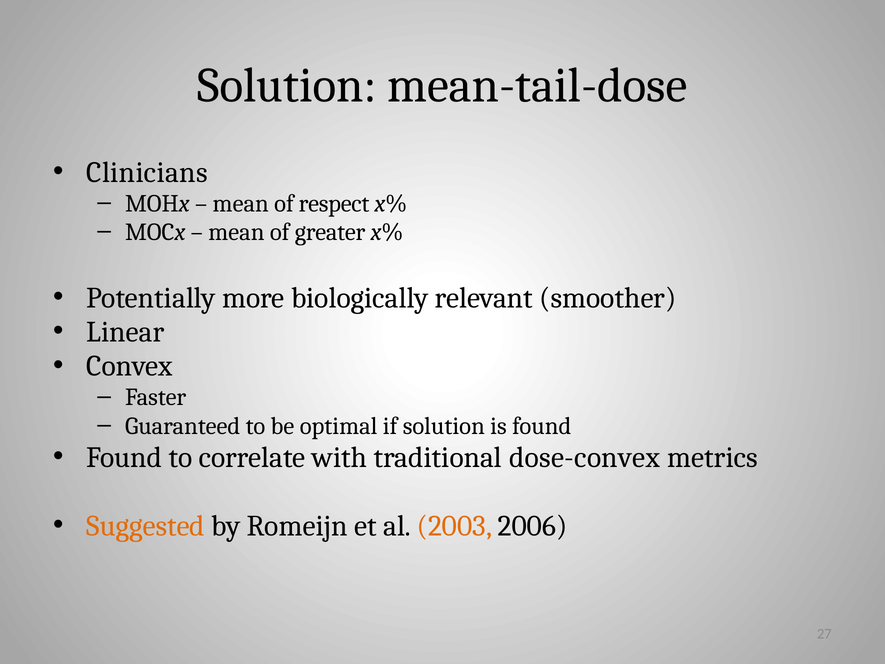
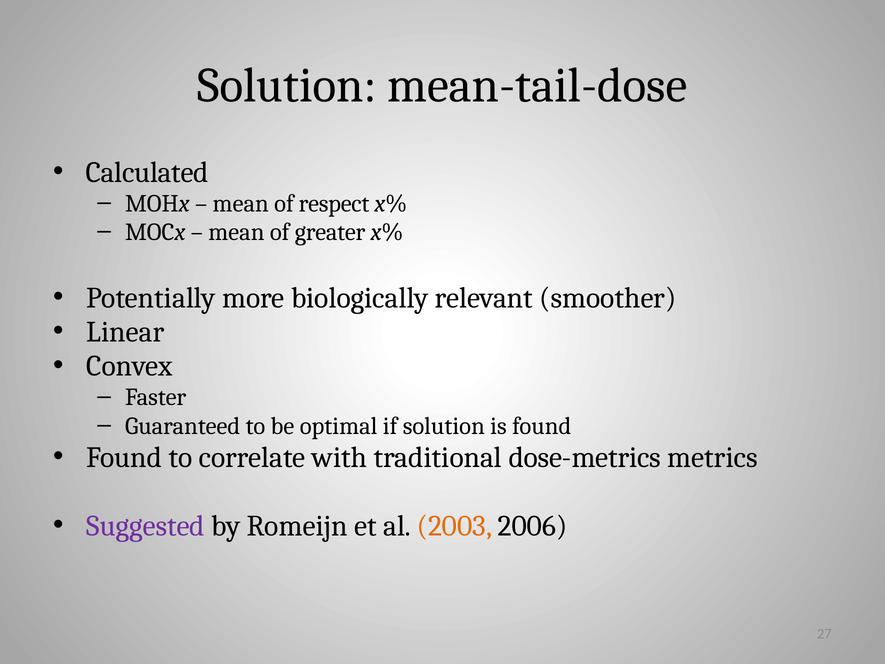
Clinicians: Clinicians -> Calculated
dose-convex: dose-convex -> dose-metrics
Suggested colour: orange -> purple
